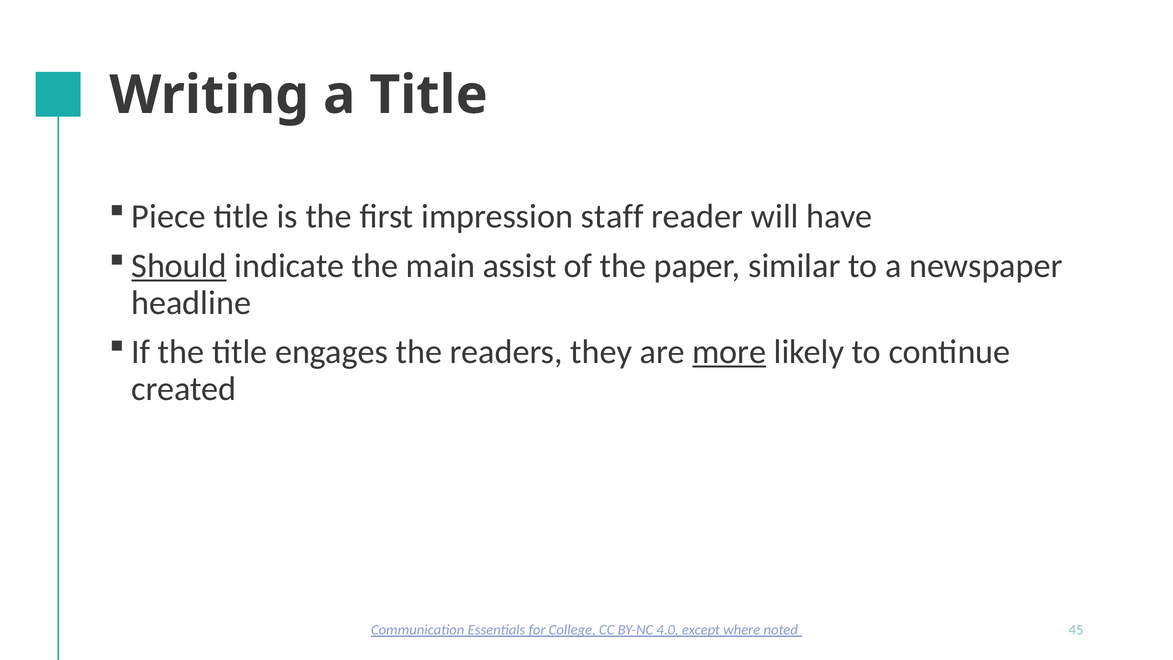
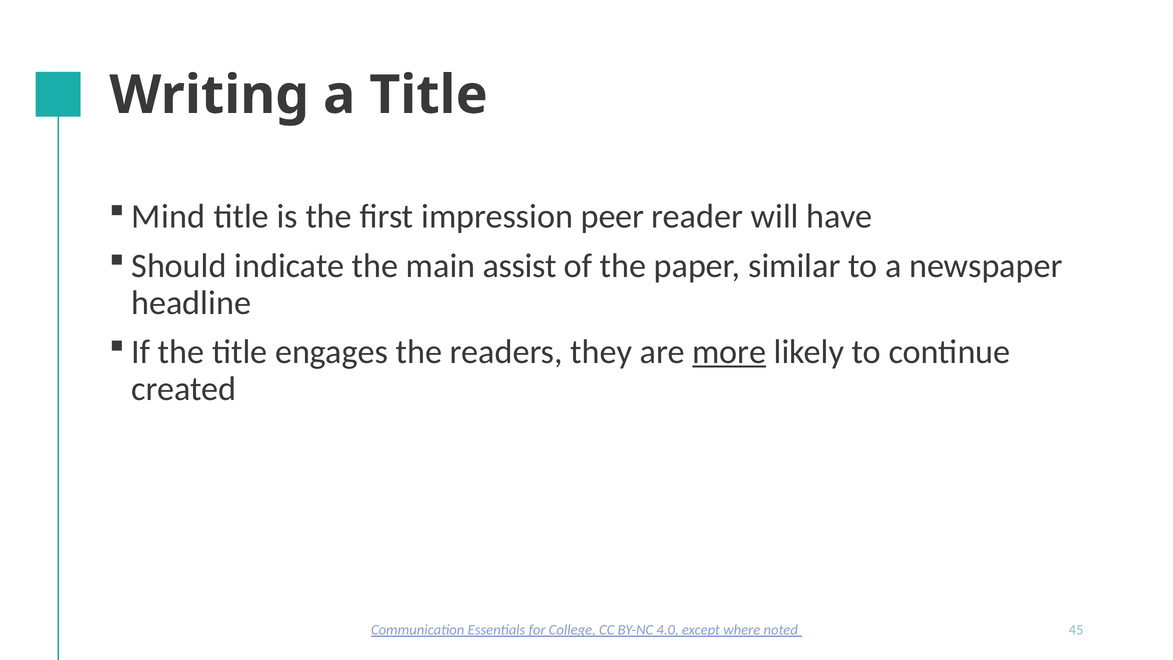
Piece: Piece -> Mind
staff: staff -> peer
Should underline: present -> none
